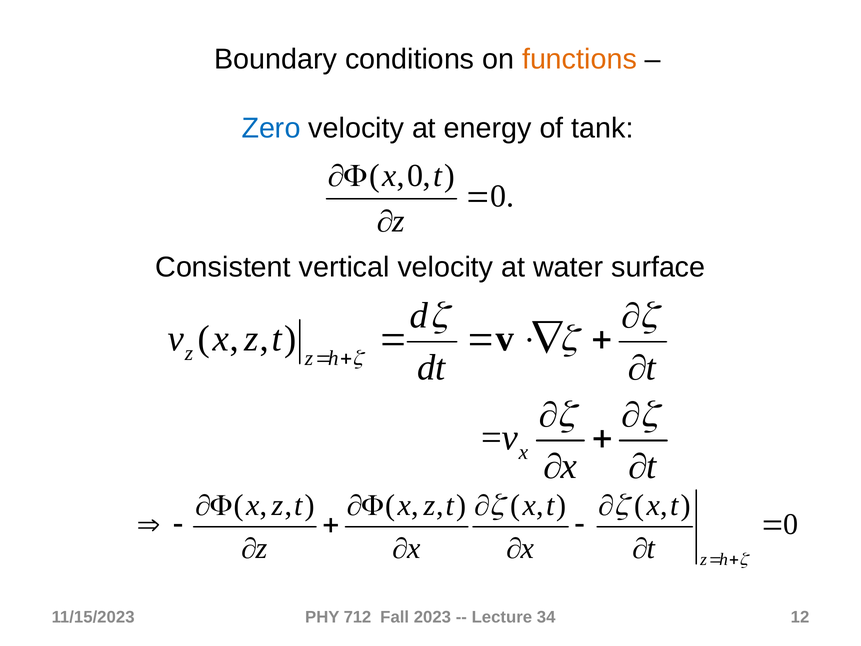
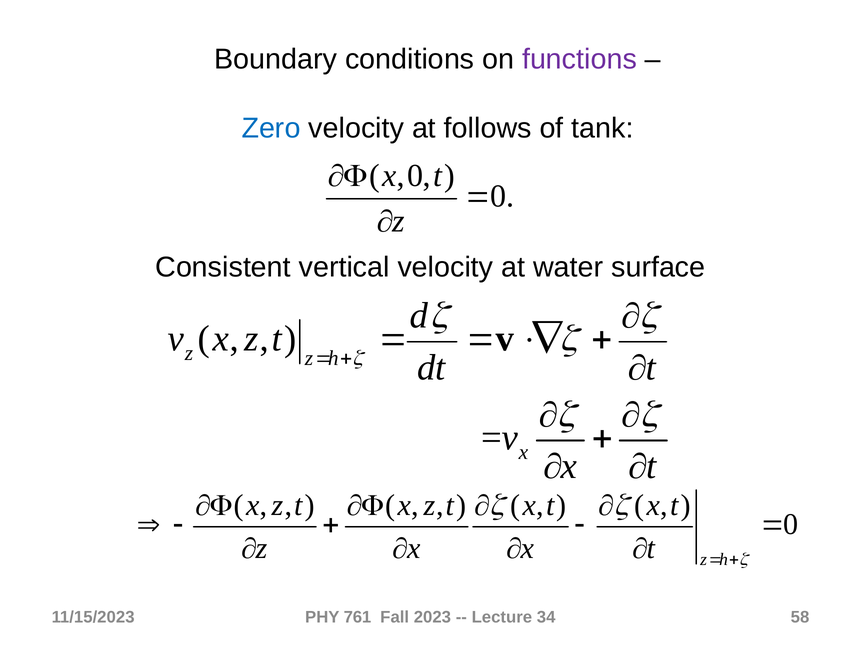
functions colour: orange -> purple
energy: energy -> follows
712: 712 -> 761
12: 12 -> 58
